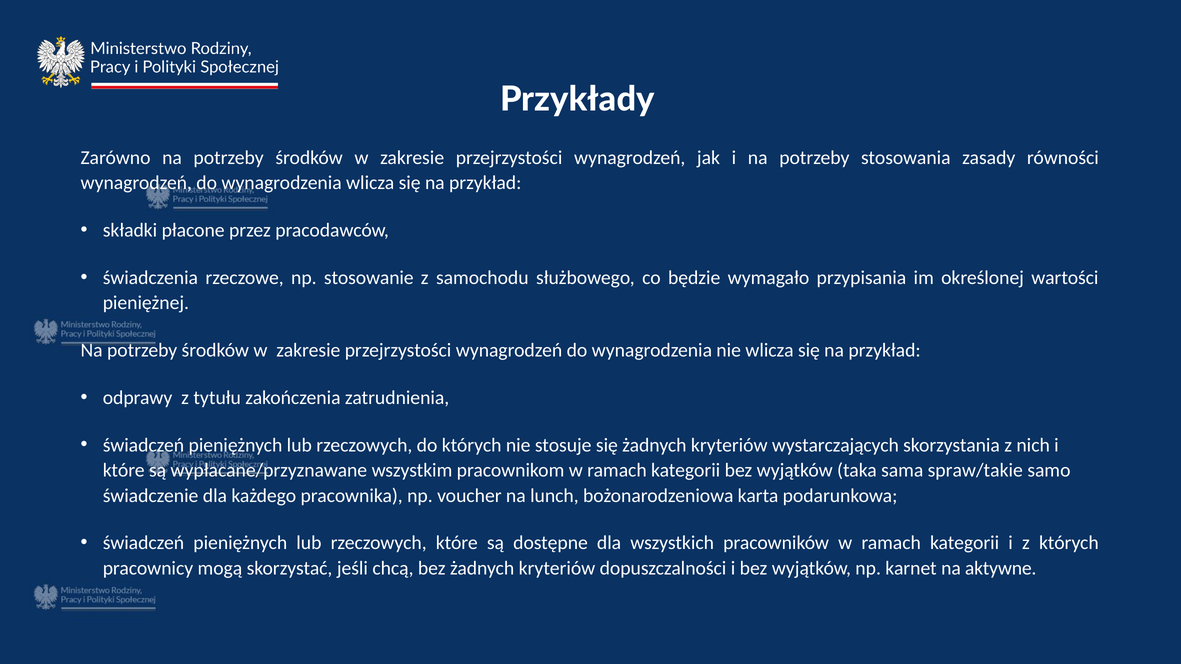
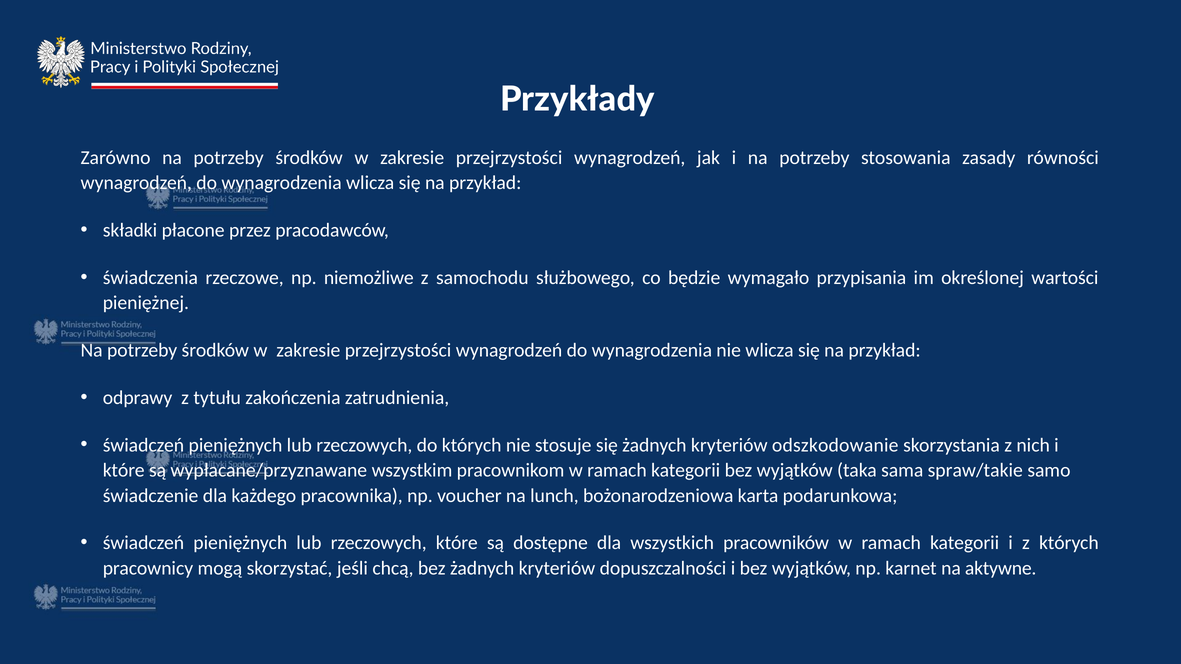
stosowanie: stosowanie -> niemożliwe
wystarczających: wystarczających -> odszkodowanie
